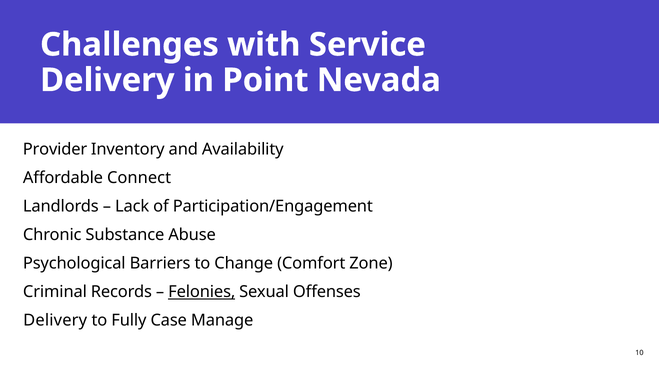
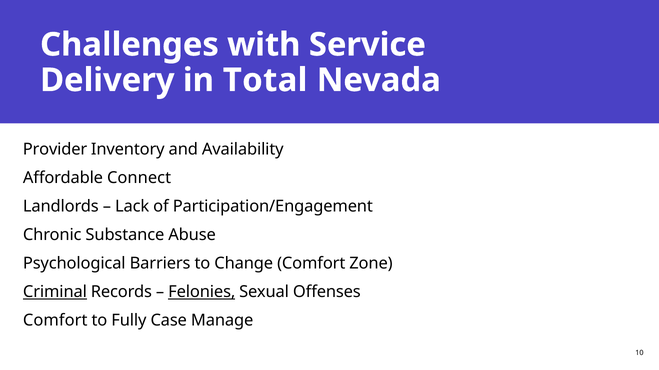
Point: Point -> Total
Criminal underline: none -> present
Delivery at (55, 321): Delivery -> Comfort
